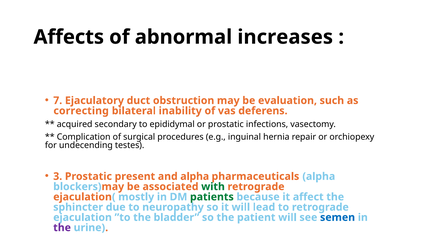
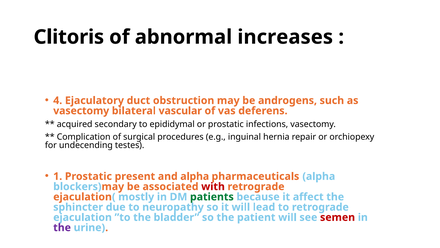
Affects: Affects -> Clitoris
7: 7 -> 4
evaluation: evaluation -> androgens
correcting at (81, 111): correcting -> vasectomy
inability: inability -> vascular
3: 3 -> 1
with colour: green -> red
semen colour: blue -> red
